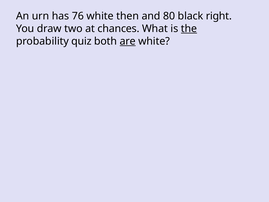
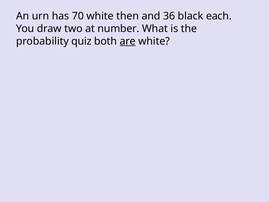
76: 76 -> 70
80: 80 -> 36
right: right -> each
chances: chances -> number
the underline: present -> none
